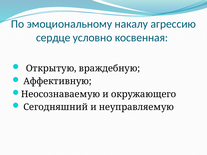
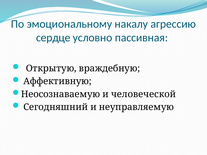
косвенная: косвенная -> пассивная
окружающего: окружающего -> человеческой
